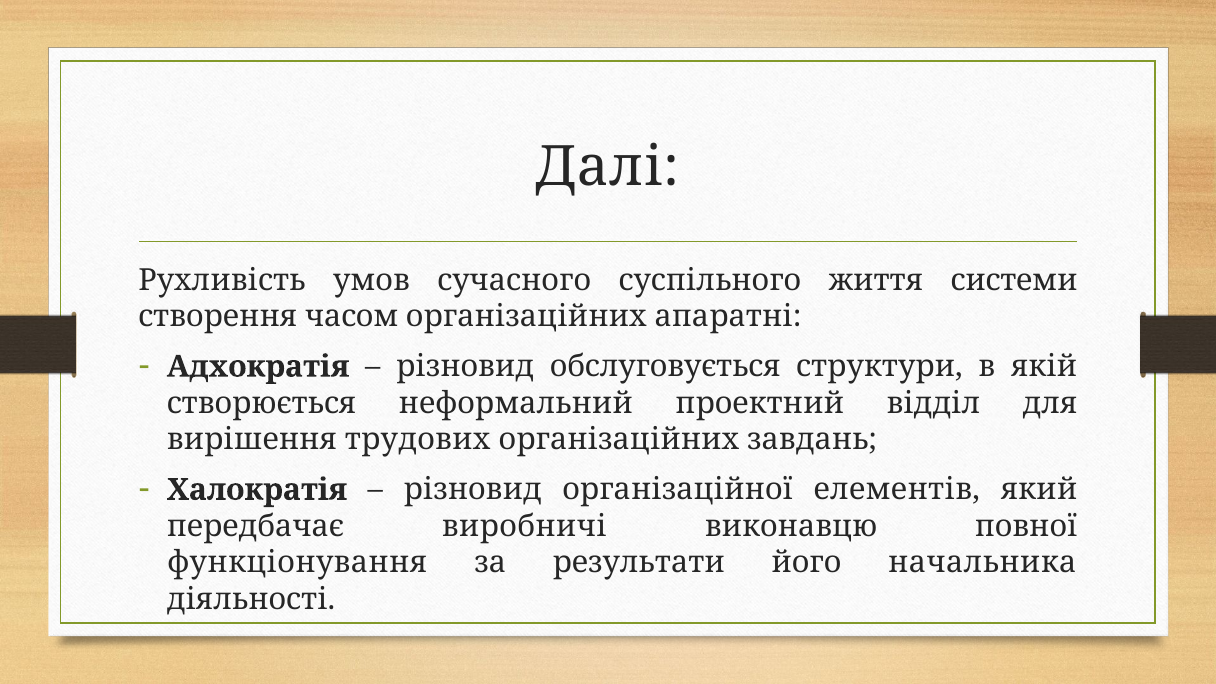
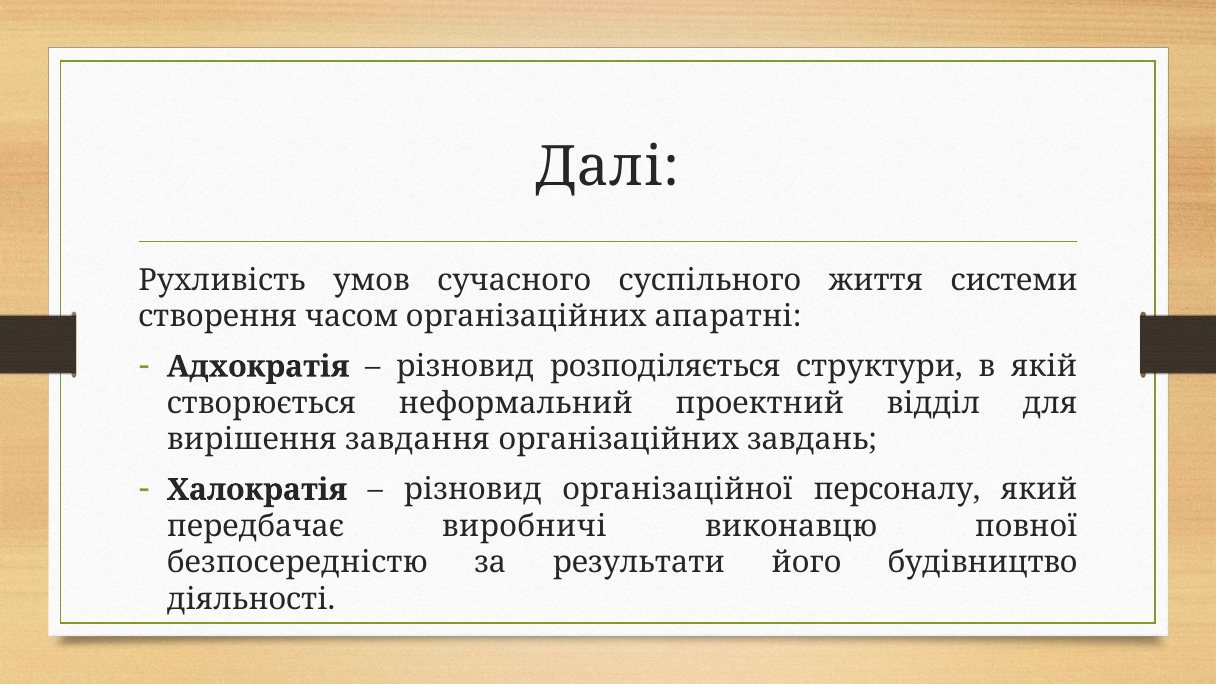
обслуговується: обслуговується -> розподіляється
трудових: трудових -> завдання
елементів: елементів -> персоналу
функціонування: функціонування -> безпосередністю
начальника: начальника -> будівництво
